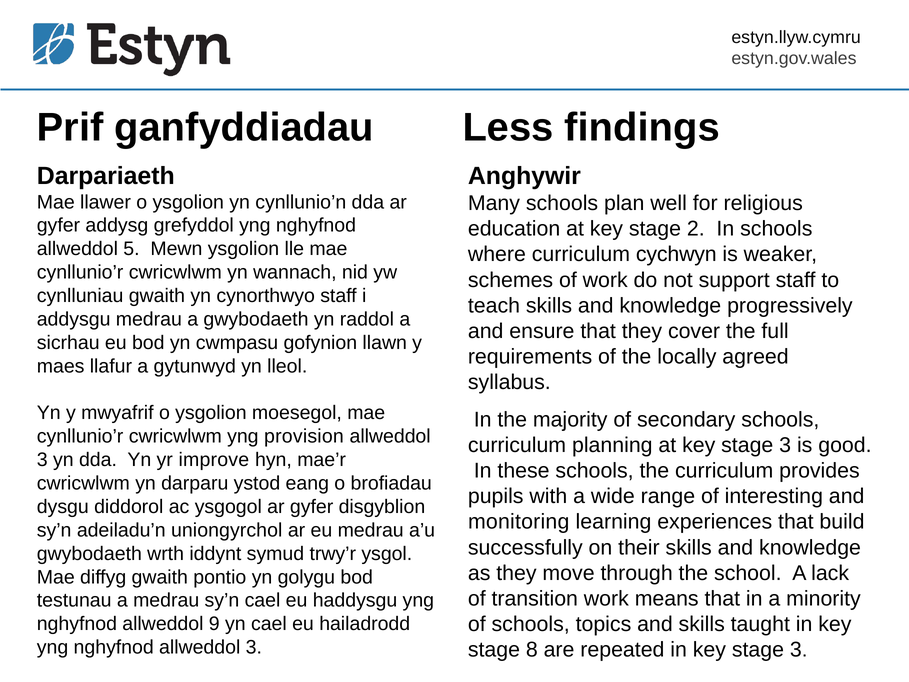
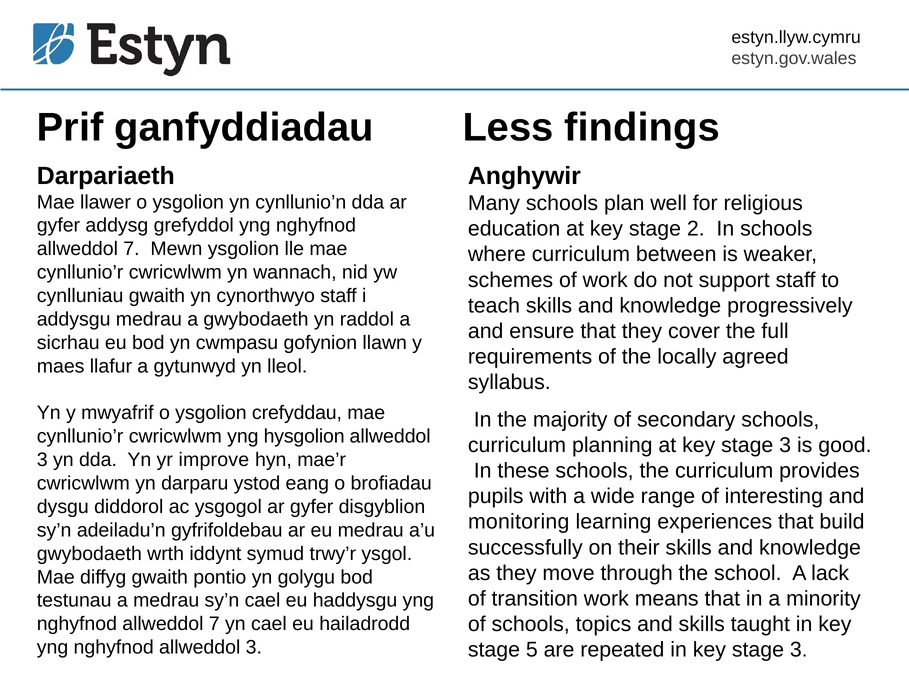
5 at (131, 249): 5 -> 7
cychwyn: cychwyn -> between
moesegol: moesegol -> crefyddau
provision: provision -> hysgolion
uniongyrchol: uniongyrchol -> gyfrifoldebau
9 at (214, 624): 9 -> 7
8: 8 -> 5
